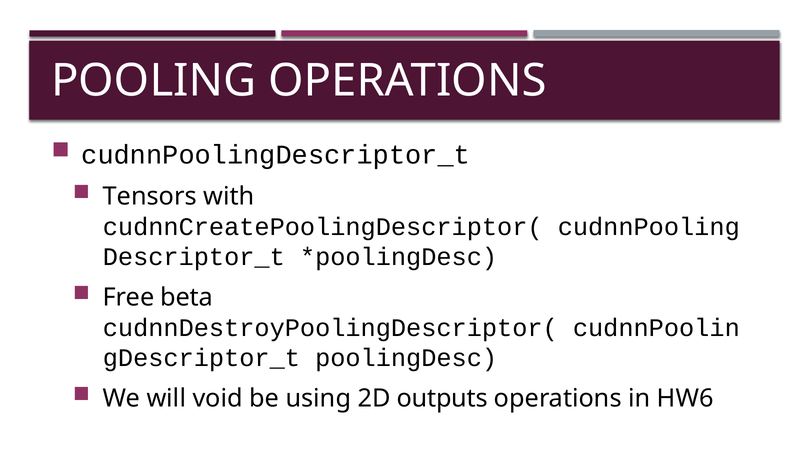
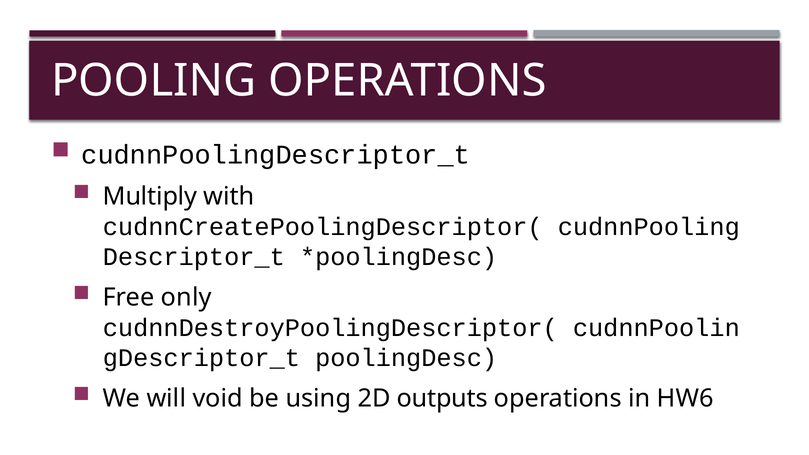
Tensors: Tensors -> Multiply
beta: beta -> only
